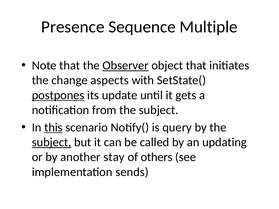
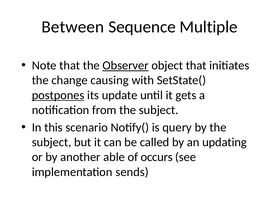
Presence: Presence -> Between
aspects: aspects -> causing
this underline: present -> none
subject at (52, 142) underline: present -> none
stay: stay -> able
others: others -> occurs
